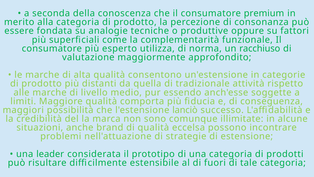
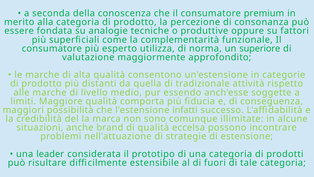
racchiuso: racchiuso -> superiore
lanciò: lanciò -> infatti
